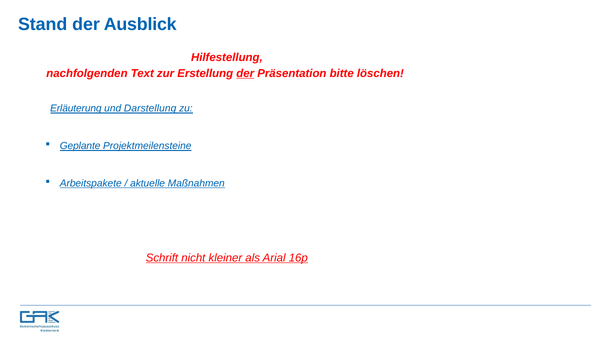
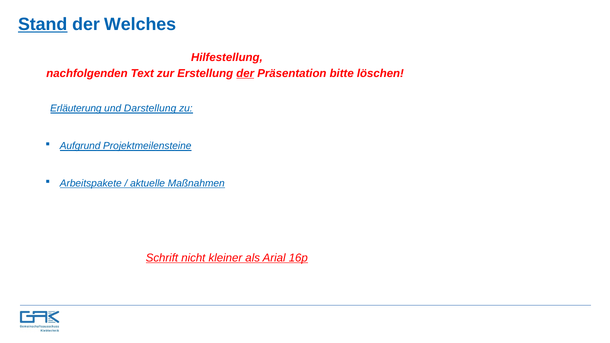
Stand underline: none -> present
Ausblick: Ausblick -> Welches
Geplante: Geplante -> Aufgrund
